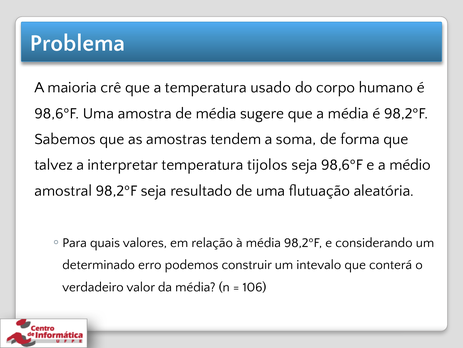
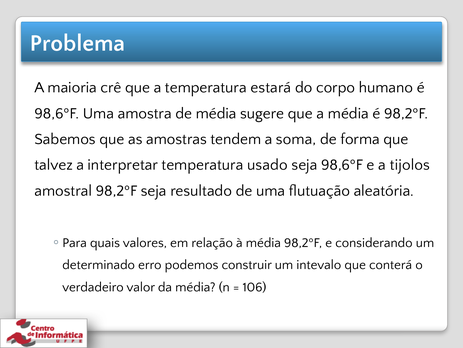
usado: usado -> estará
tijolos: tijolos -> usado
médio: médio -> tijolos
